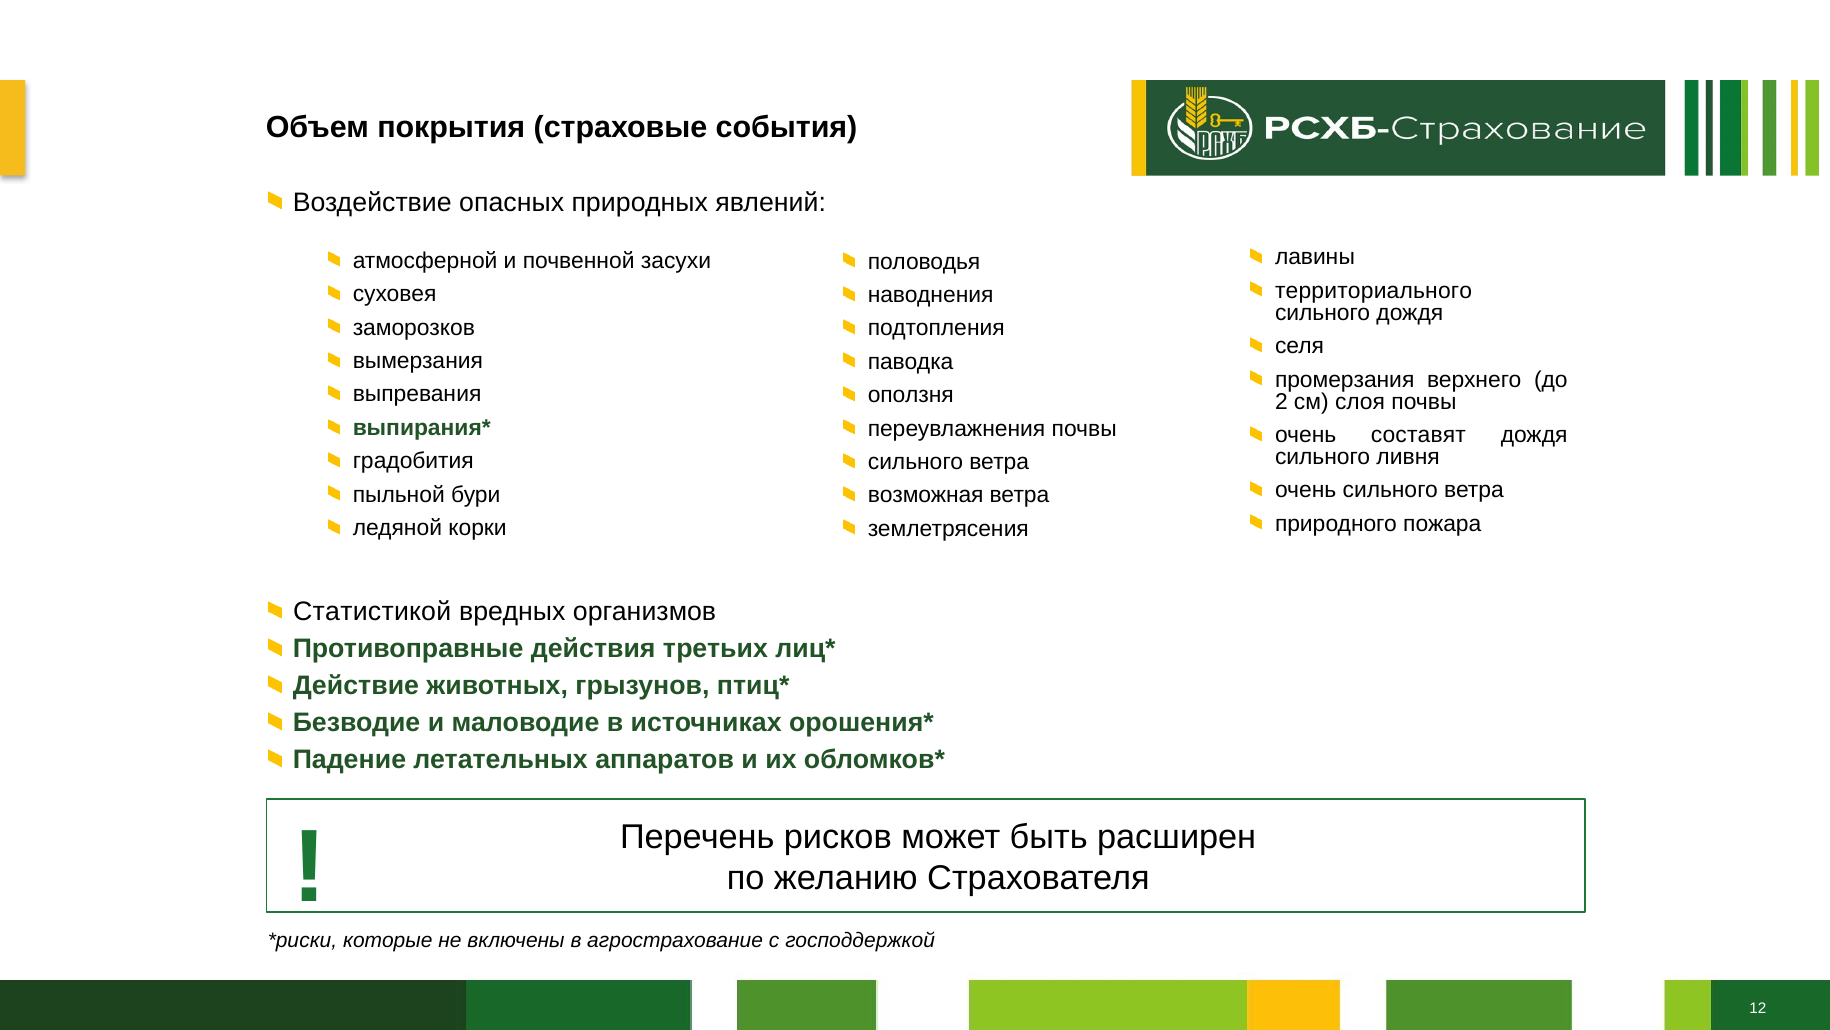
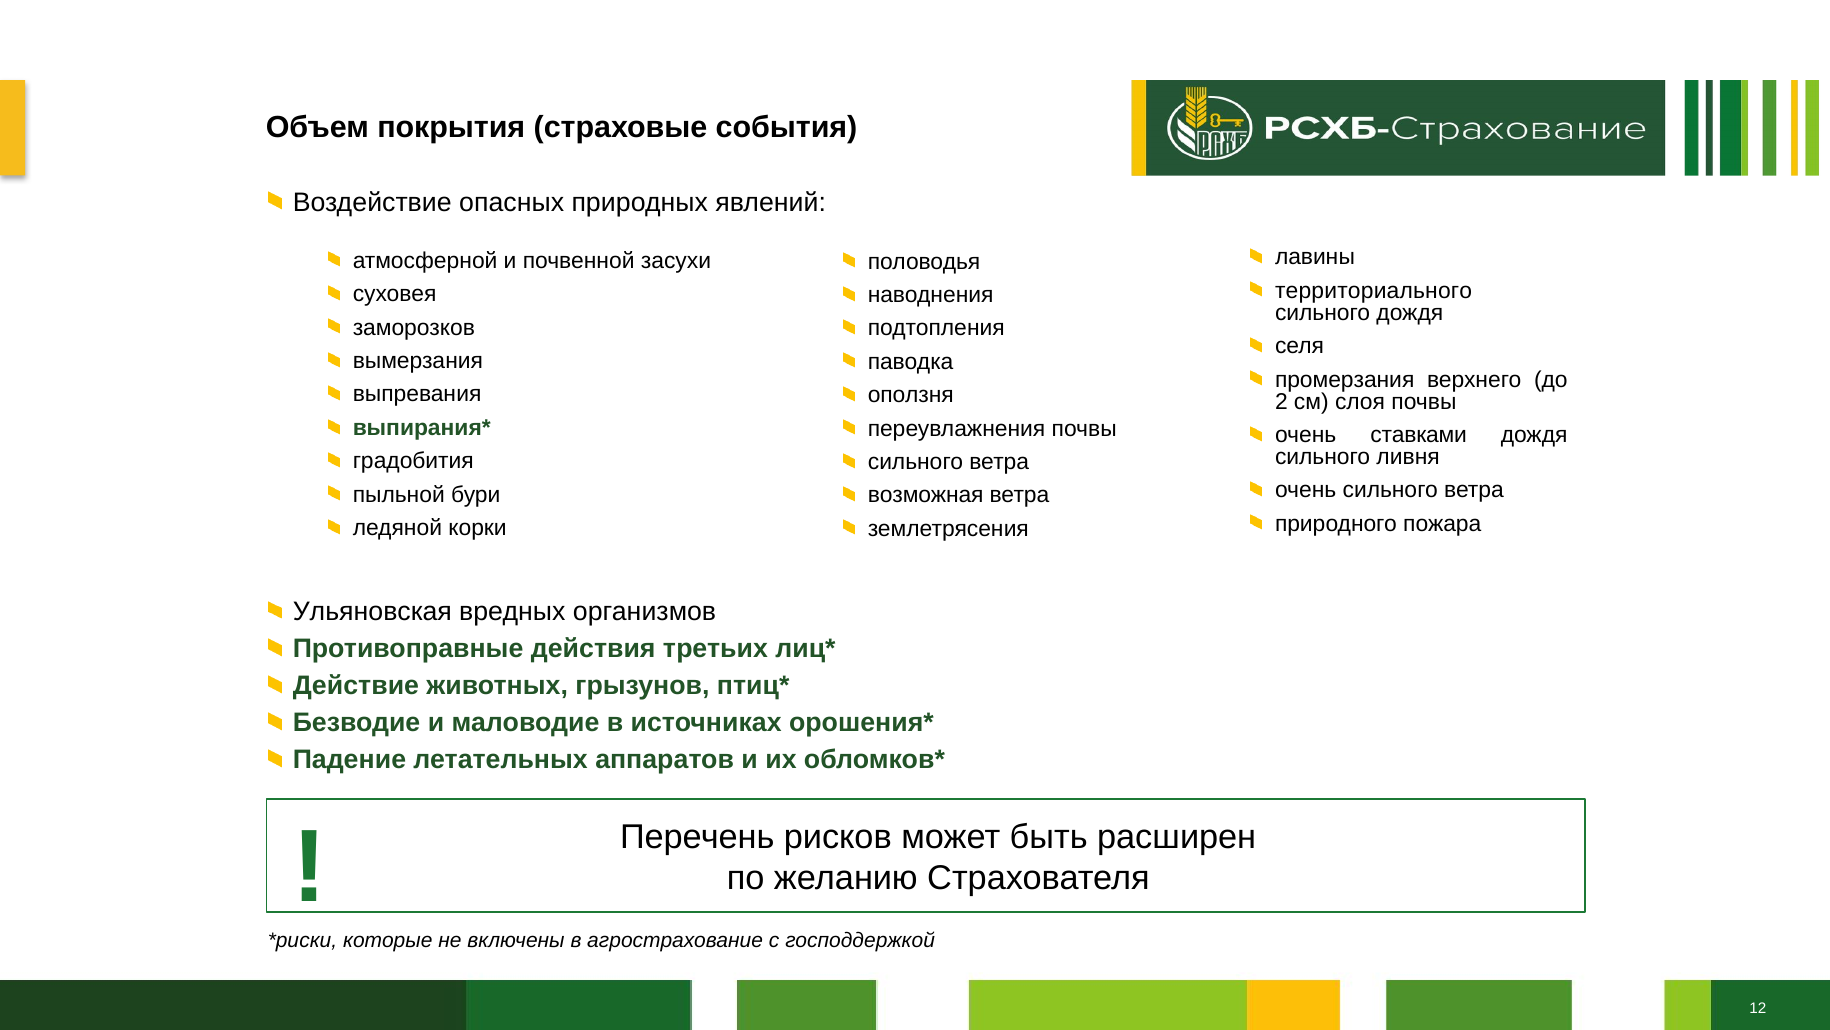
составят: составят -> ставками
Статистикой: Статистикой -> Ульяновская
